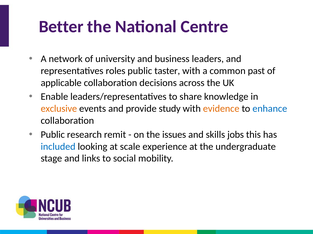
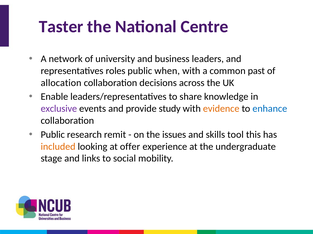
Better: Better -> Taster
taster: taster -> when
applicable: applicable -> allocation
exclusive colour: orange -> purple
jobs: jobs -> tool
included colour: blue -> orange
scale: scale -> offer
